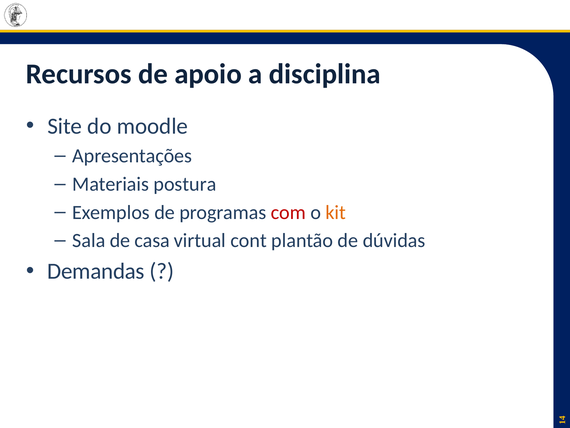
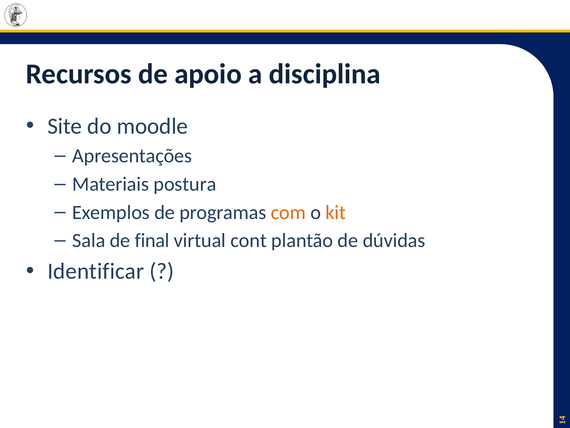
com colour: red -> orange
casa: casa -> final
Demandas: Demandas -> Identificar
